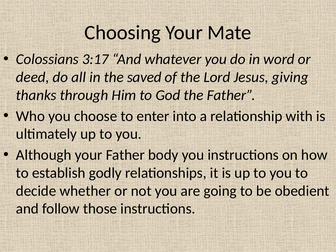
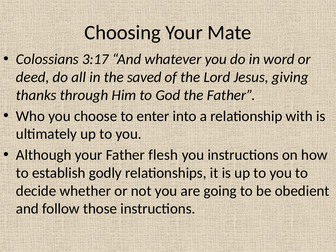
body: body -> flesh
